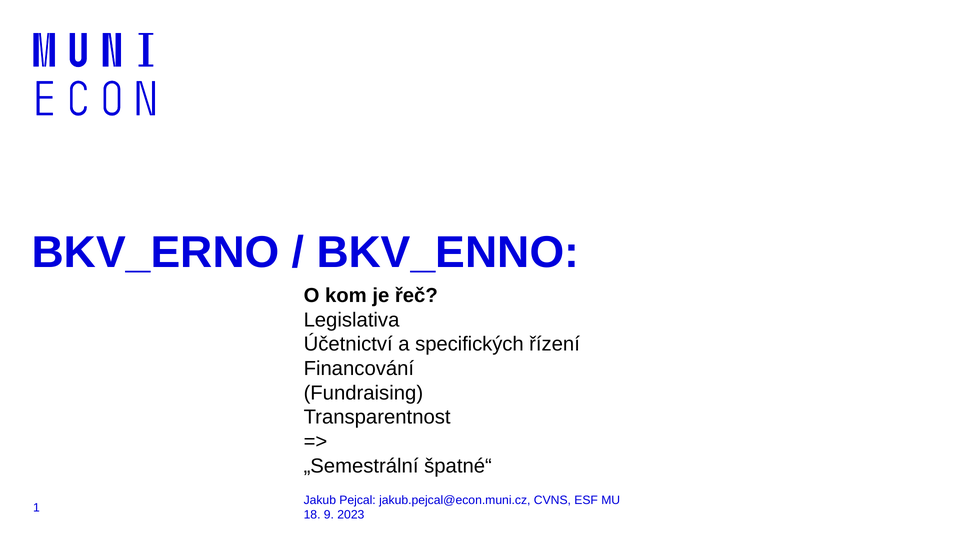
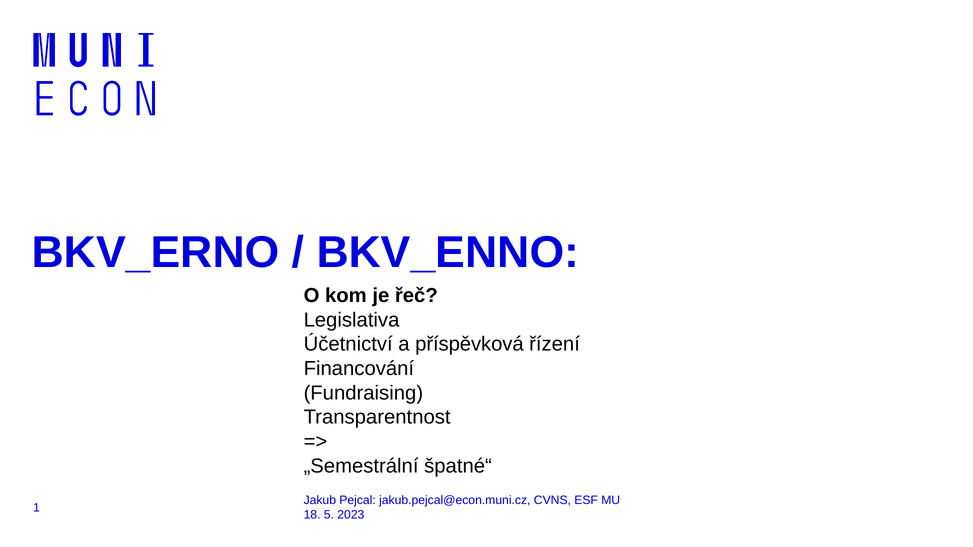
specifických: specifických -> příspěvková
9: 9 -> 5
